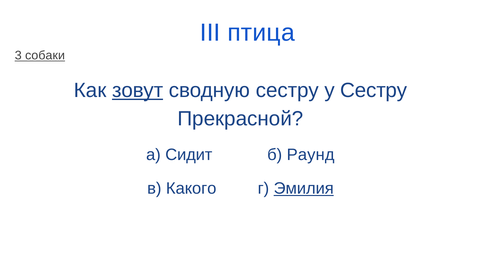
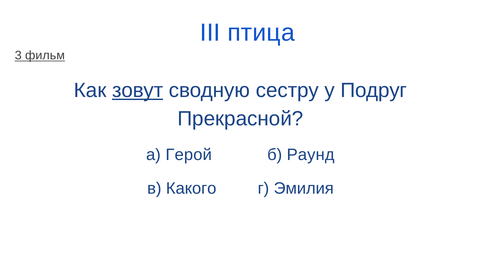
собаки: собаки -> фильм
у Сестру: Сестру -> Подруг
Сидит: Сидит -> Герой
Эмилия underline: present -> none
